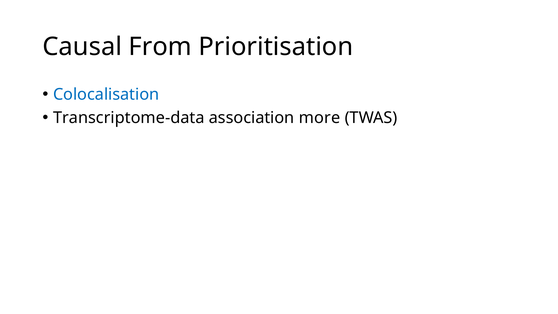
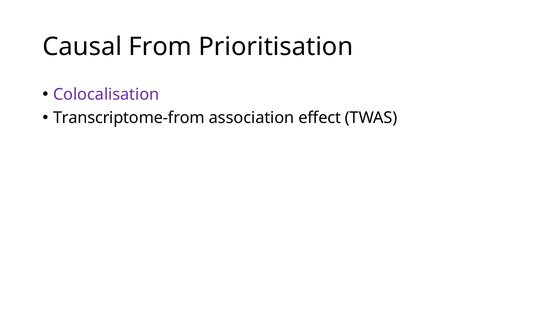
Colocalisation colour: blue -> purple
Transcriptome-data: Transcriptome-data -> Transcriptome-from
more: more -> effect
